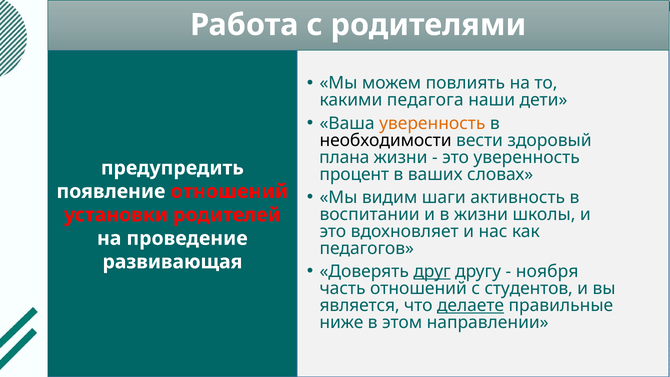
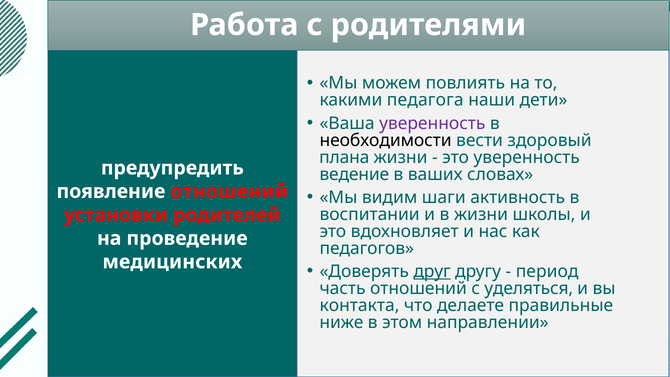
уверенность at (432, 123) colour: orange -> purple
процент: процент -> ведение
развивающая: развивающая -> медицинских
ноября: ноября -> период
студентов: студентов -> уделяться
является: является -> контакта
делаете underline: present -> none
